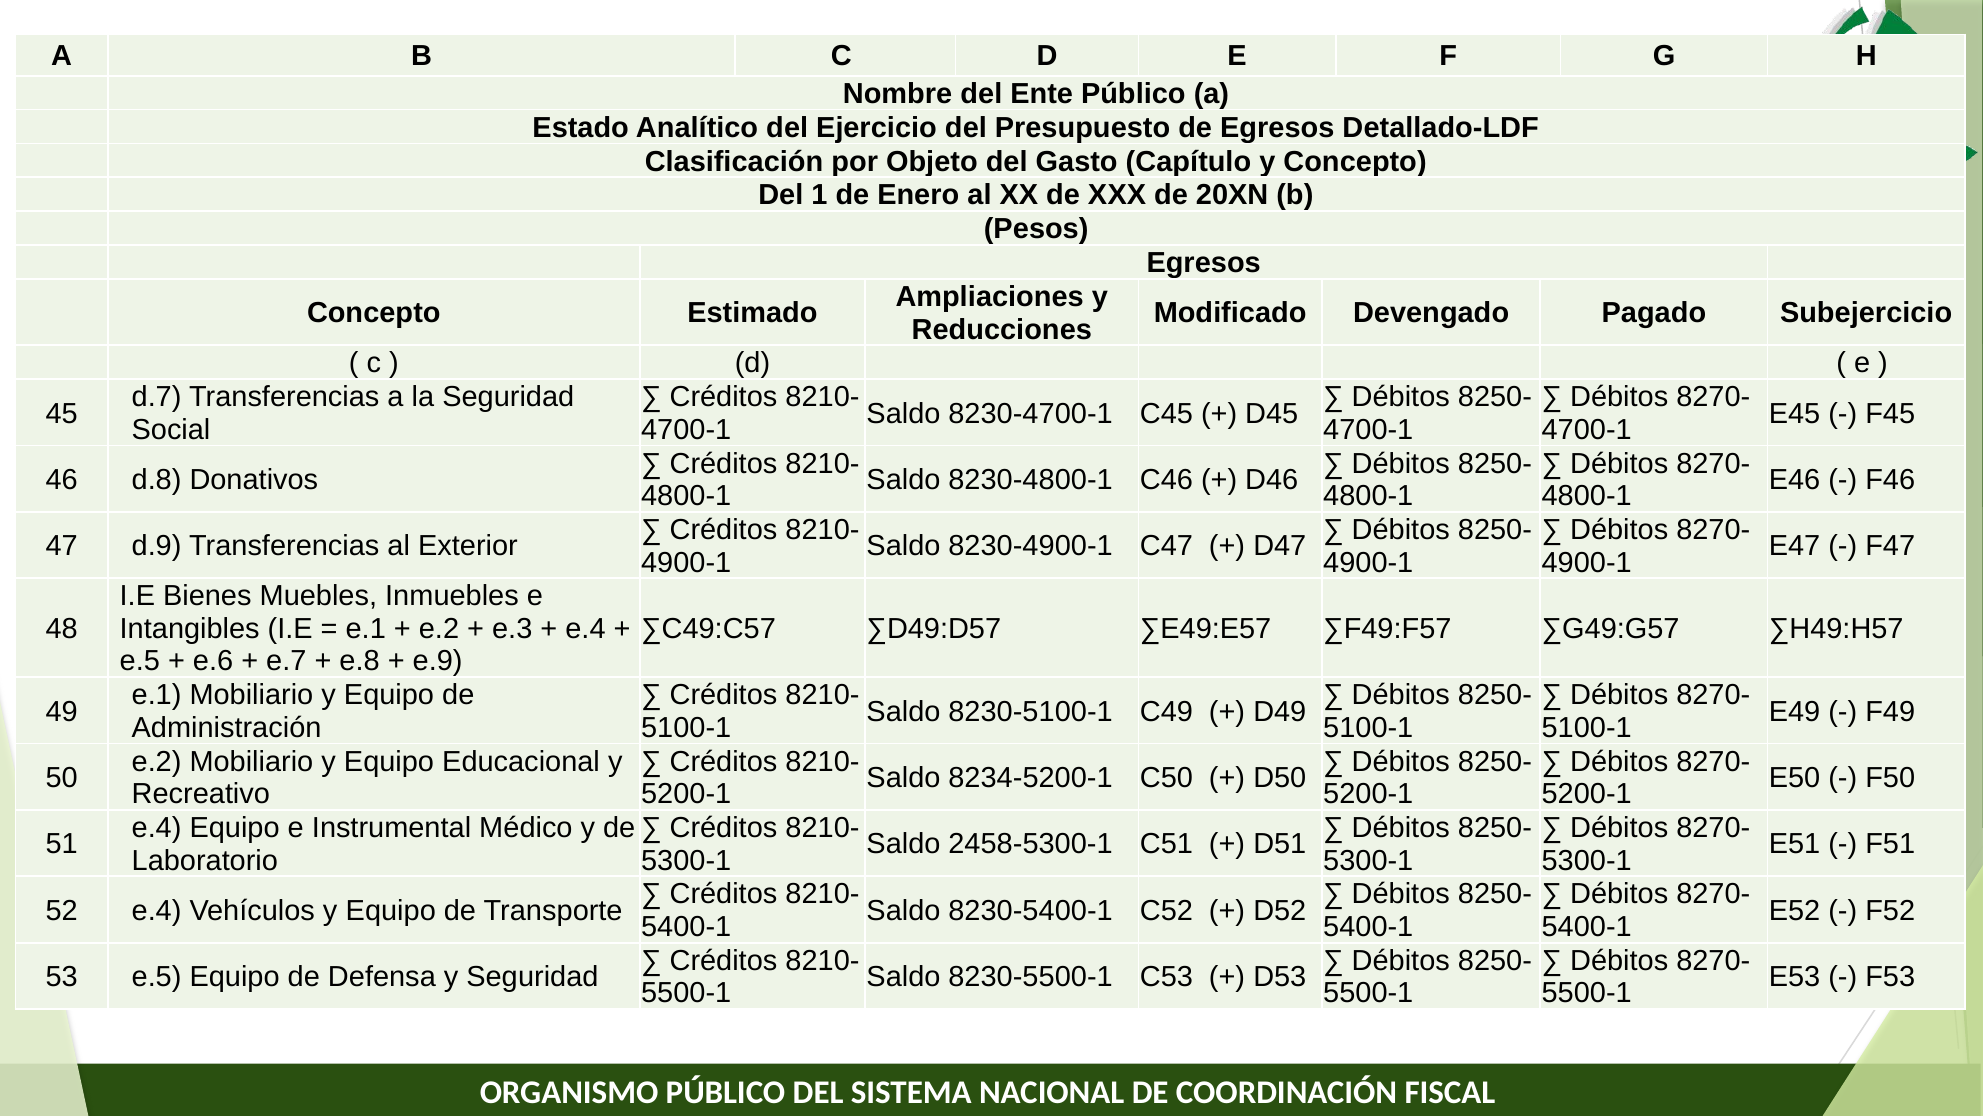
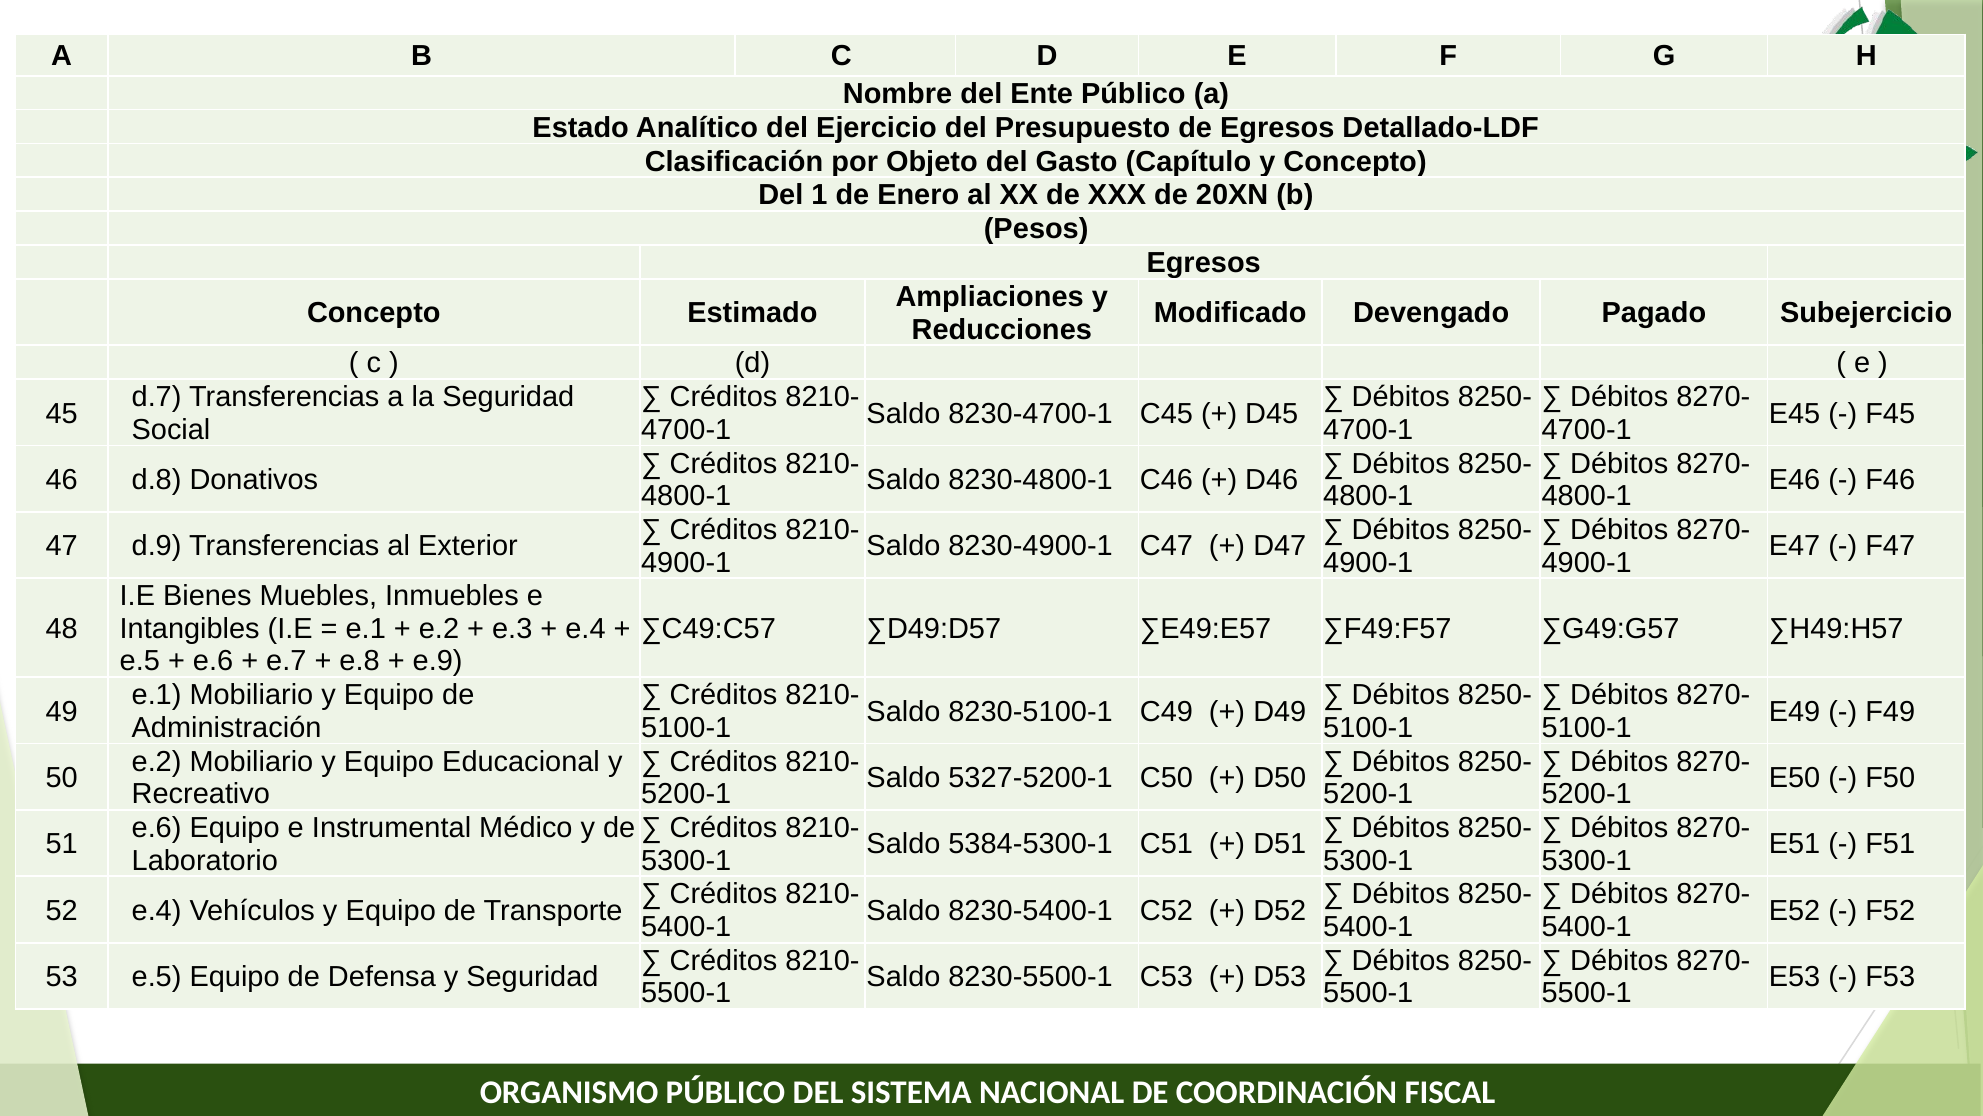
8234-5200-1: 8234-5200-1 -> 5327-5200-1
e.4 at (157, 828): e.4 -> e.6
2458-5300-1: 2458-5300-1 -> 5384-5300-1
